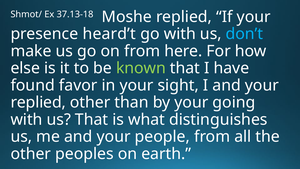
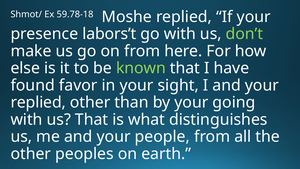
37.13-18: 37.13-18 -> 59.78-18
heard’t: heard’t -> labors’t
don’t colour: light blue -> light green
